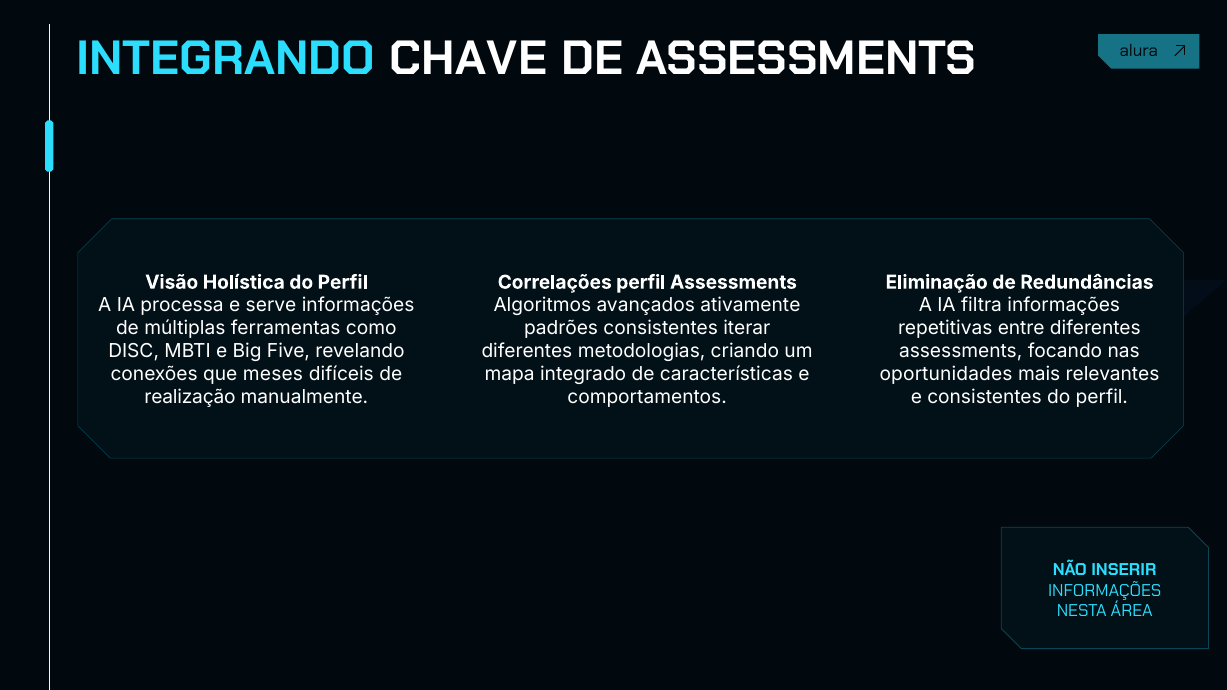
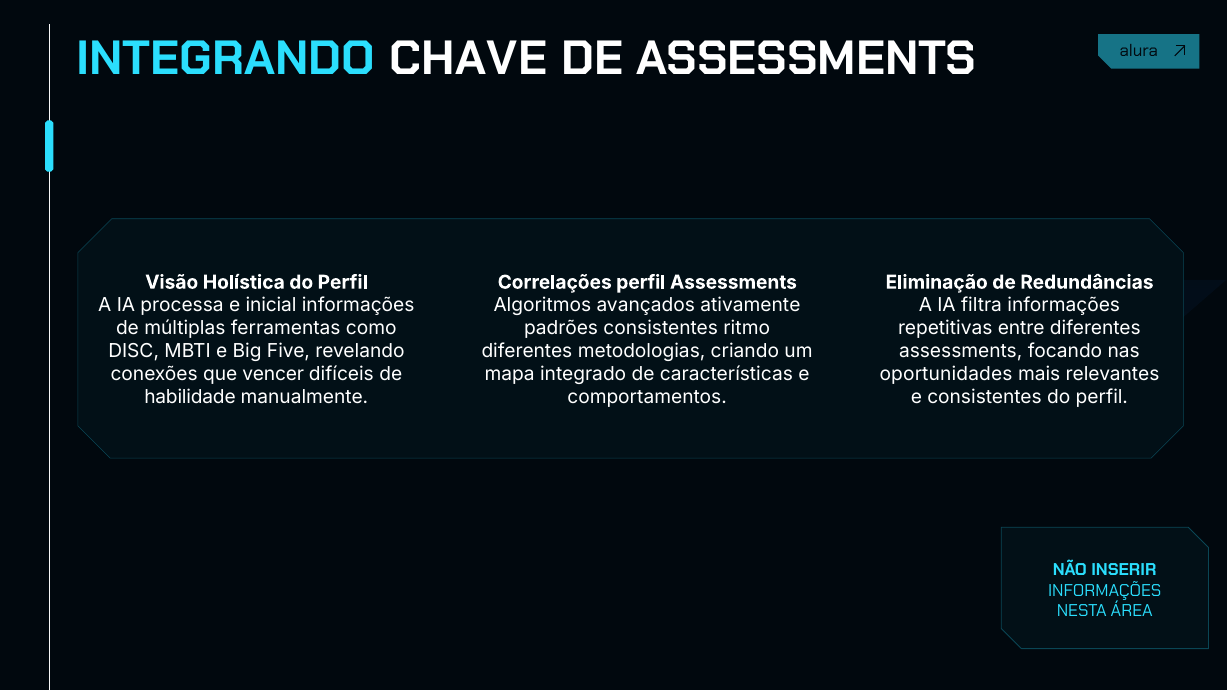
serve: serve -> inicial
iterar: iterar -> ritmo
meses: meses -> vencer
realização: realização -> habilidade
